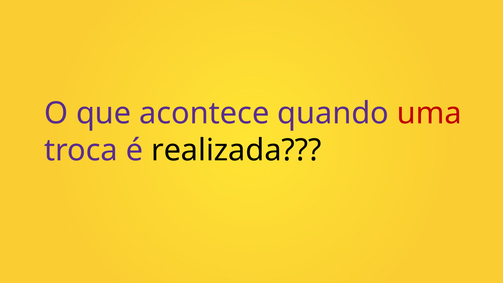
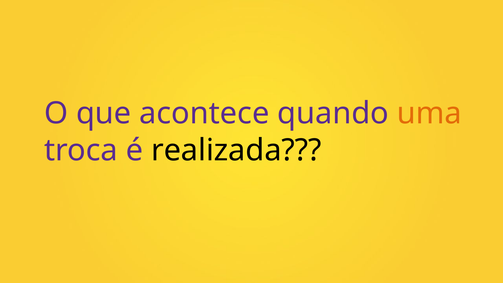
uma colour: red -> orange
